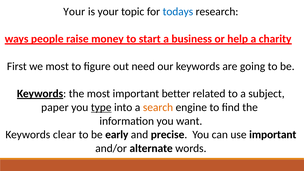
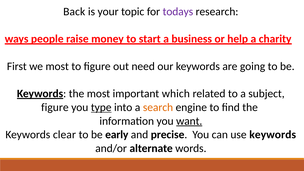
Your at (74, 12): Your -> Back
todays colour: blue -> purple
better: better -> which
paper at (55, 107): paper -> figure
want underline: none -> present
use important: important -> keywords
